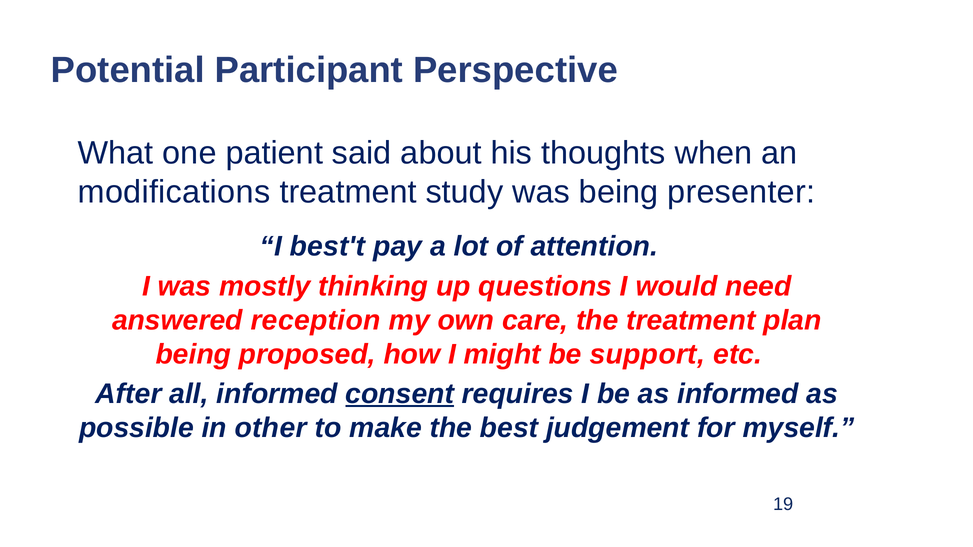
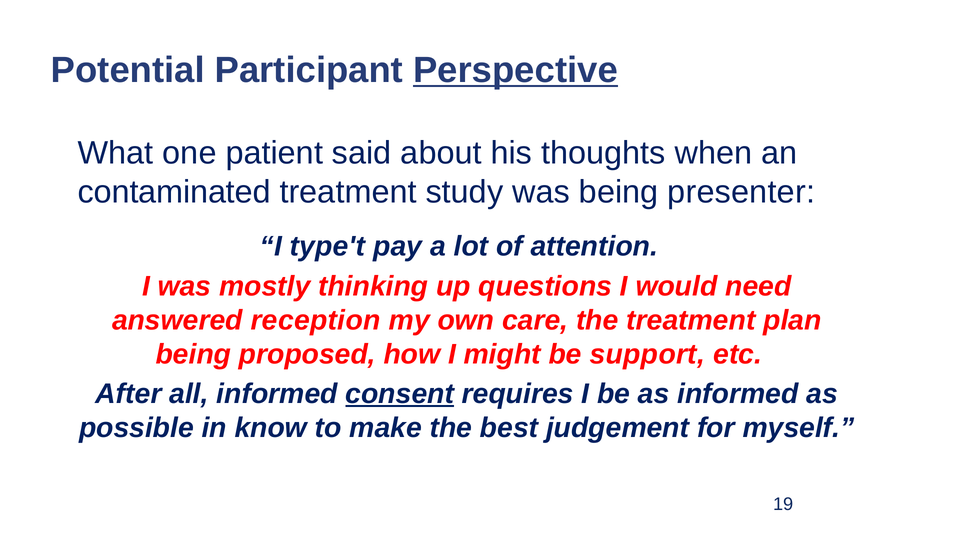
Perspective underline: none -> present
modifications: modifications -> contaminated
best't: best't -> type't
other: other -> know
